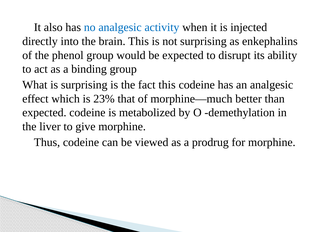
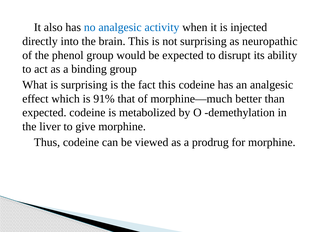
enkephalins: enkephalins -> neuropathic
23%: 23% -> 91%
